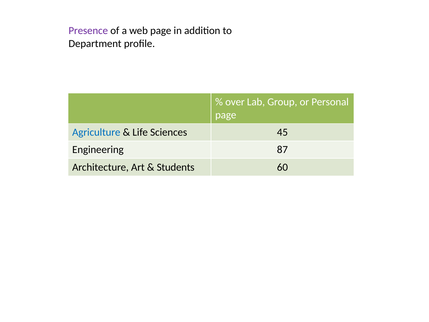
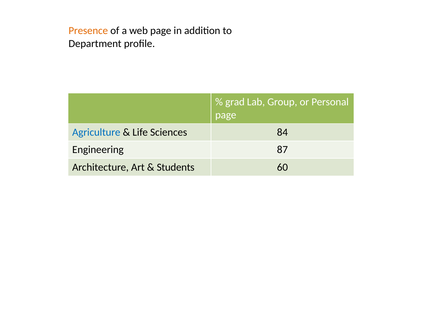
Presence colour: purple -> orange
over: over -> grad
45: 45 -> 84
